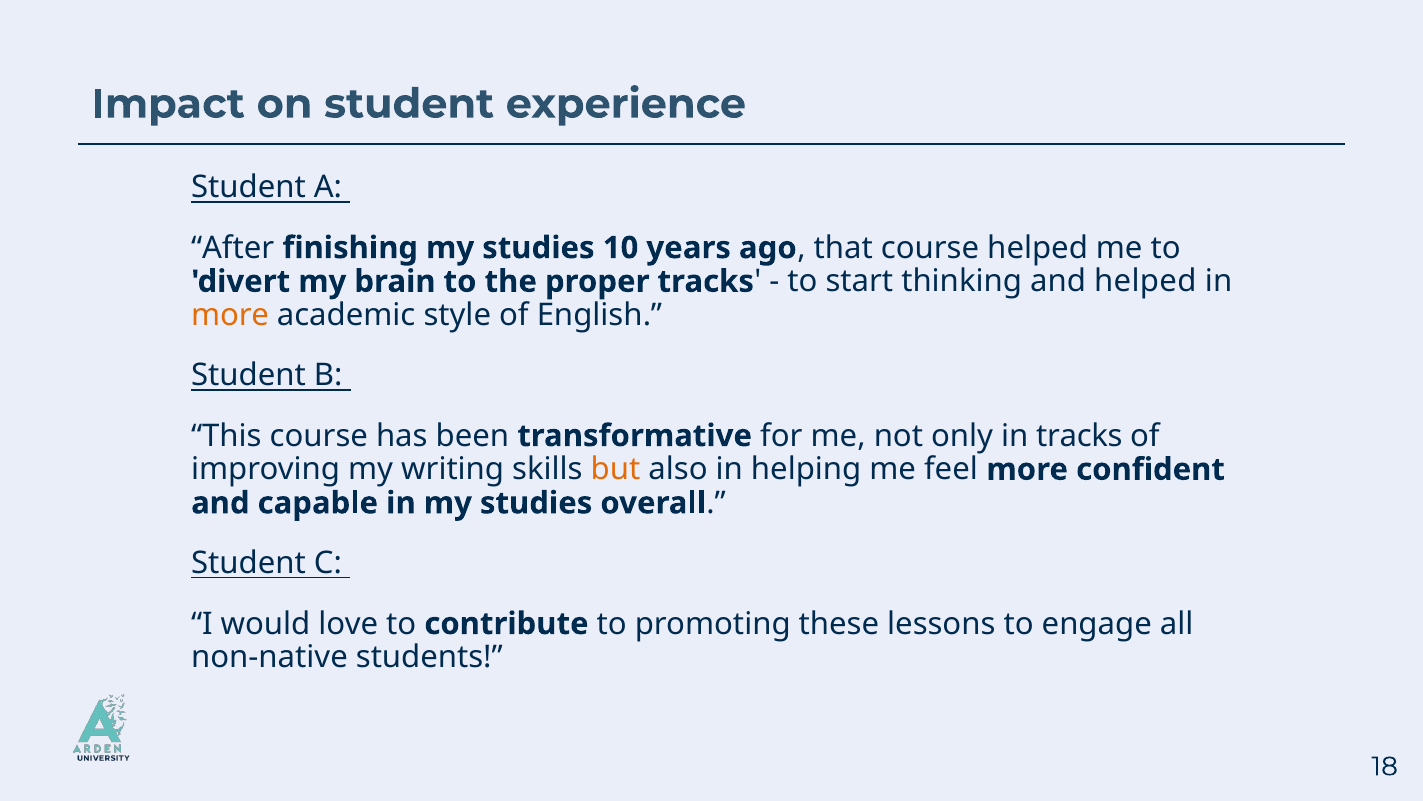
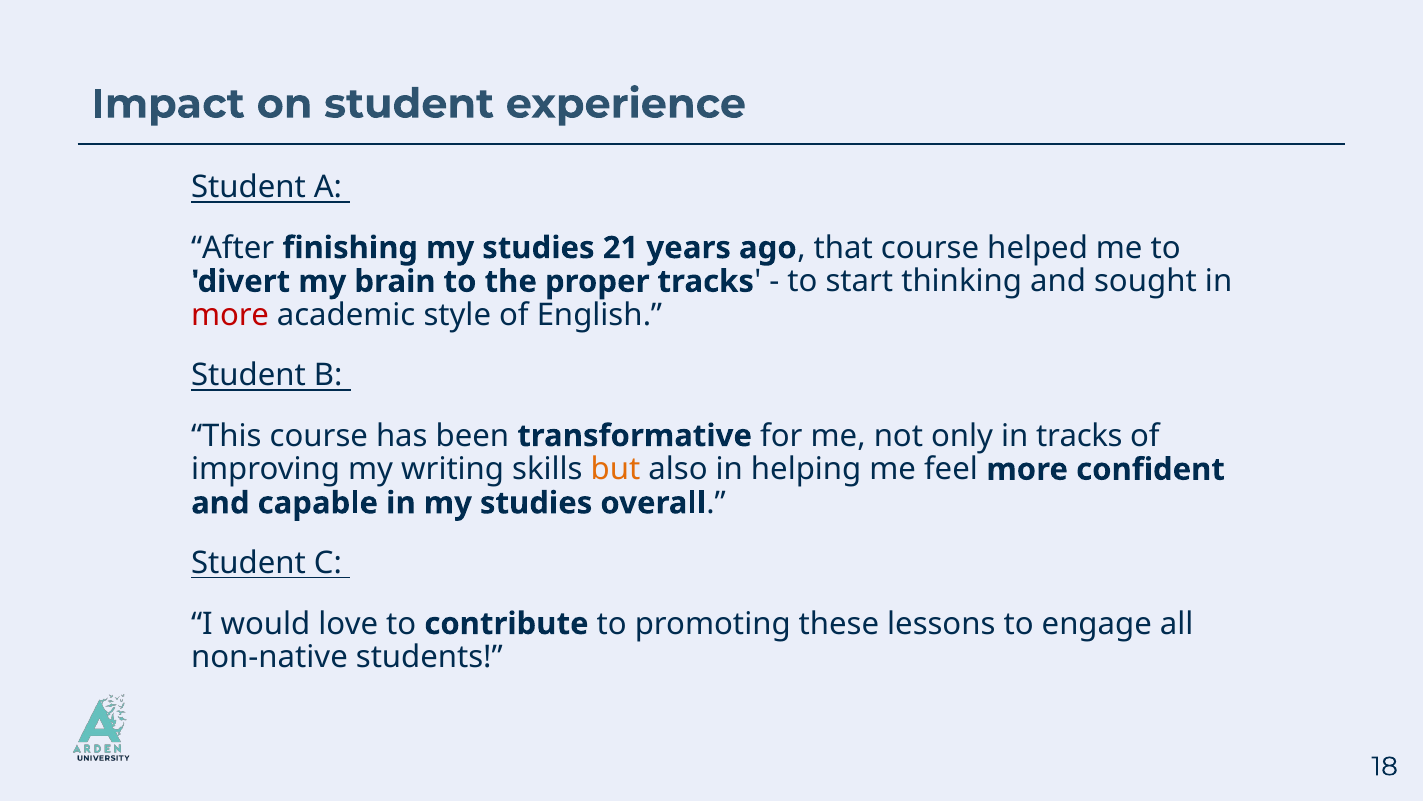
10: 10 -> 21
and helped: helped -> sought
more at (230, 315) colour: orange -> red
